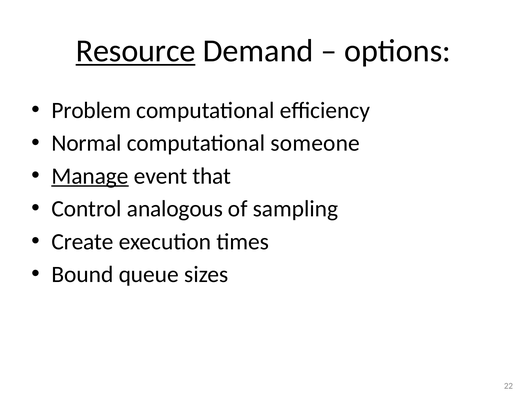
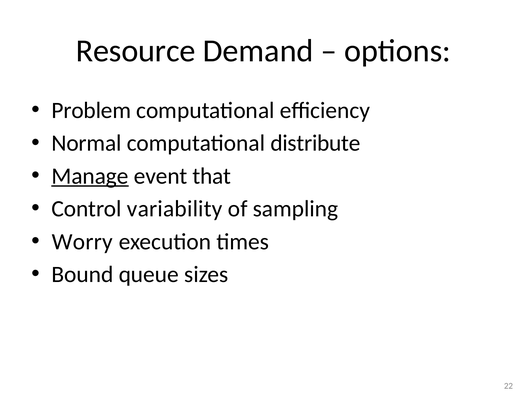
Resource underline: present -> none
someone: someone -> distribute
analogous: analogous -> variability
Create: Create -> Worry
